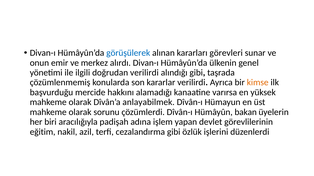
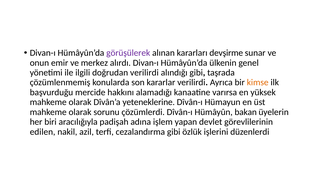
görüşülerek colour: blue -> purple
görevleri: görevleri -> devşirme
anlayabilmek: anlayabilmek -> yeteneklerine
eğitim: eğitim -> edilen
